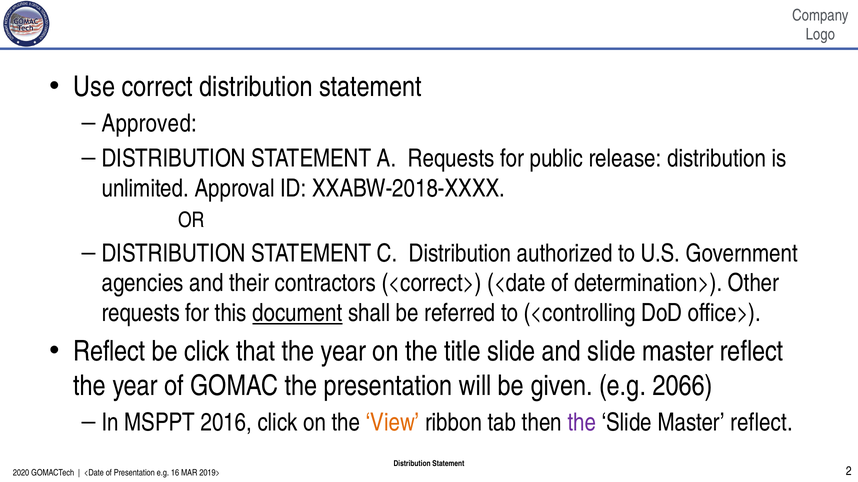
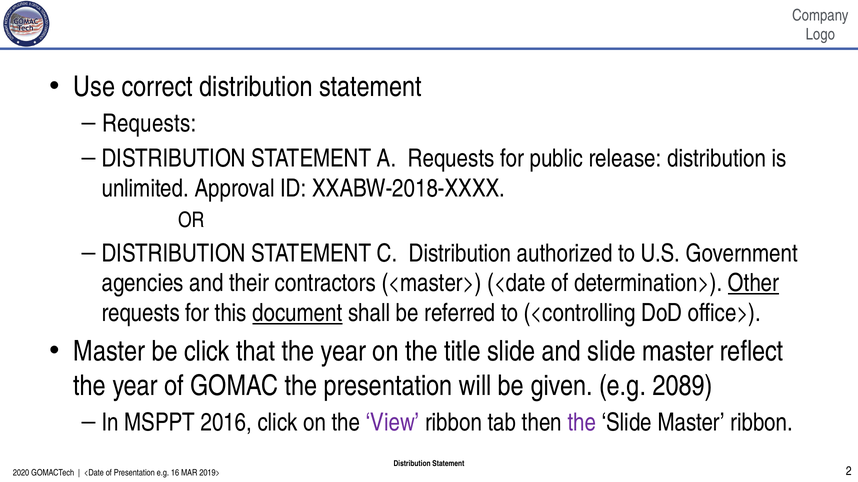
Approved at (149, 124): Approved -> Requests
<correct>: <correct> -> <master>
Other underline: none -> present
Reflect at (109, 352): Reflect -> Master
2066: 2066 -> 2089
View colour: orange -> purple
reflect at (762, 423): reflect -> ribbon
